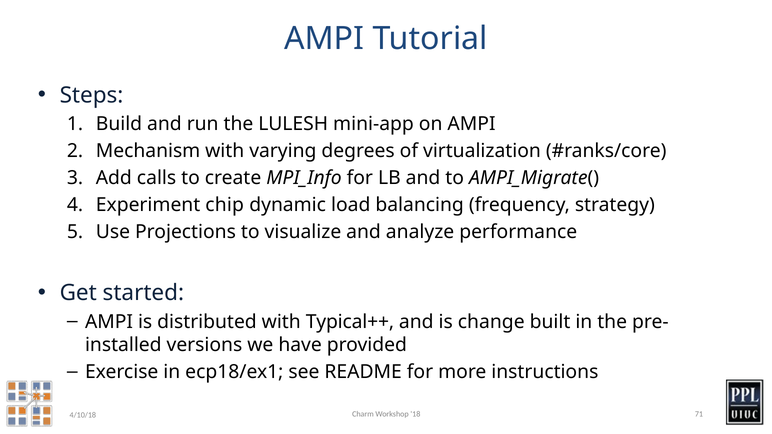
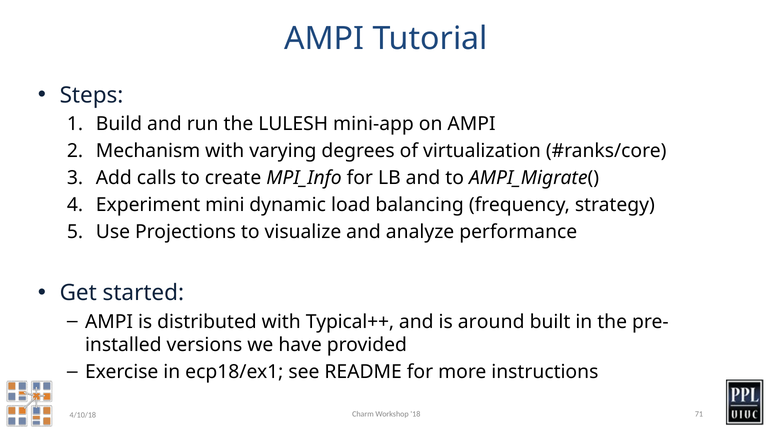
chip: chip -> mini
change: change -> around
